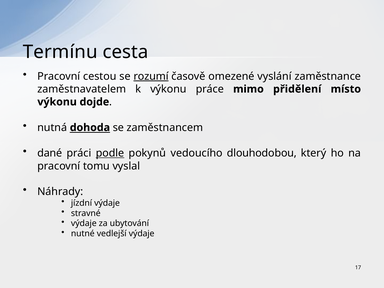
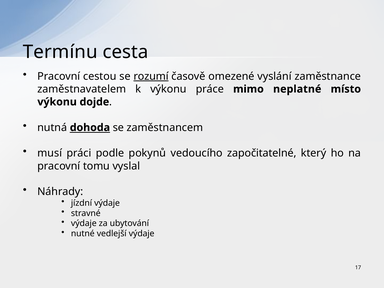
přidělení: přidělení -> neplatné
dané: dané -> musí
podle underline: present -> none
dlouhodobou: dlouhodobou -> započitatelné
